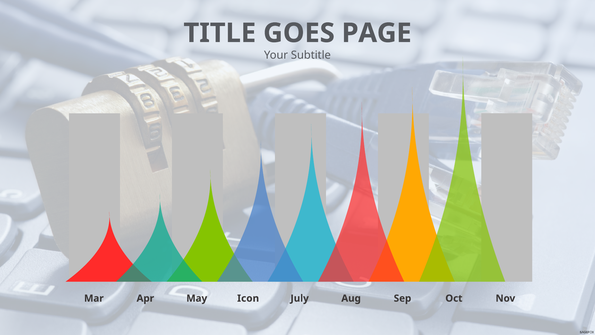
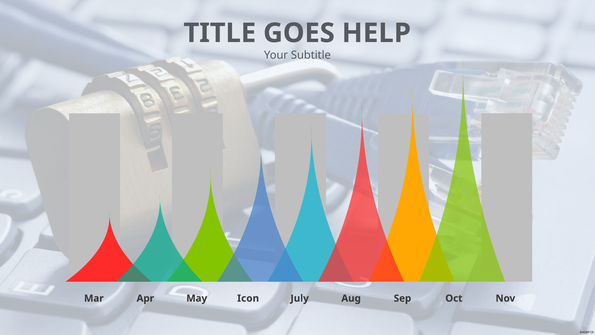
PAGE: PAGE -> HELP
